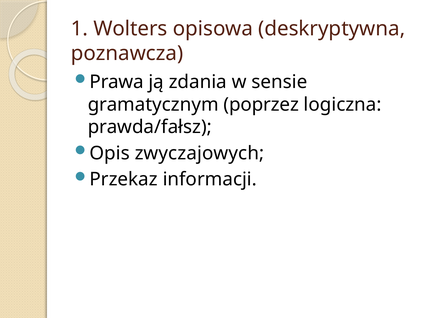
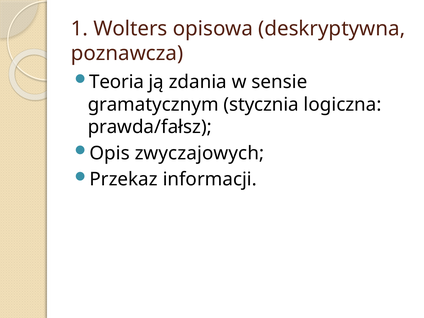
Prawa: Prawa -> Teoria
poprzez: poprzez -> stycznia
